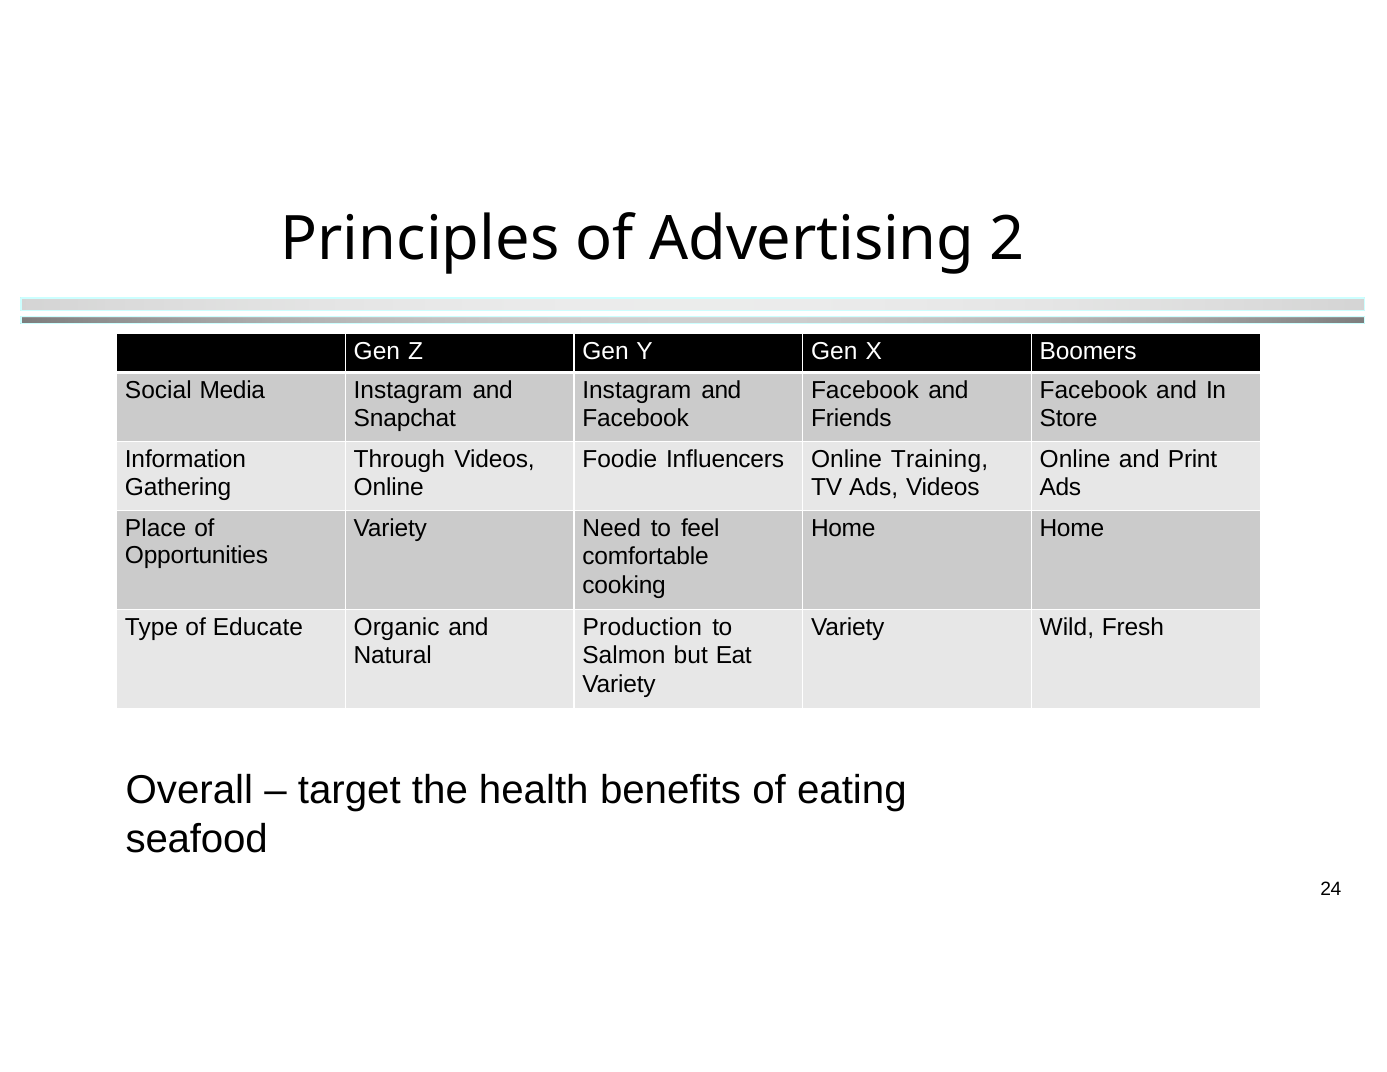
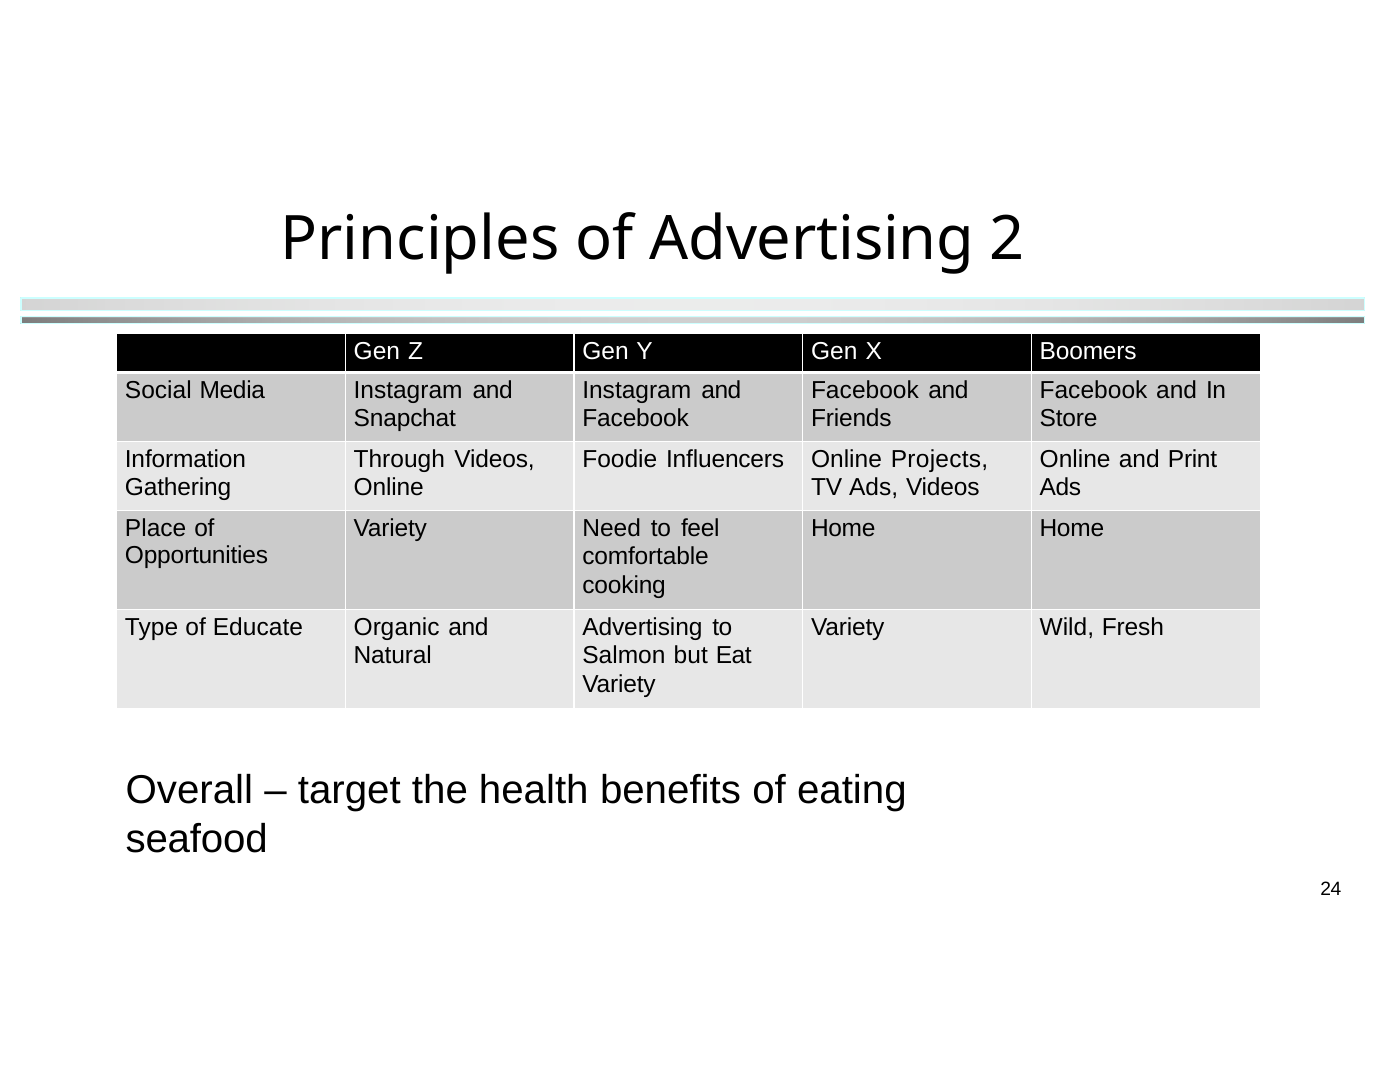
Training: Training -> Projects
Production at (642, 627): Production -> Advertising
